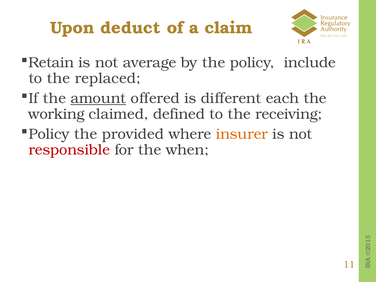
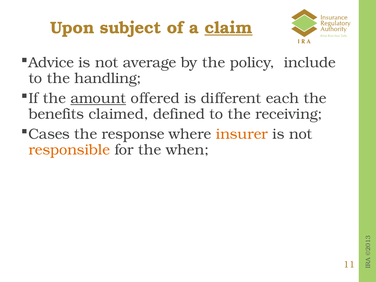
deduct: deduct -> subject
claim underline: none -> present
Retain: Retain -> Advice
replaced: replaced -> handling
working: working -> benefits
Policy at (49, 134): Policy -> Cases
provided: provided -> response
responsible colour: red -> orange
